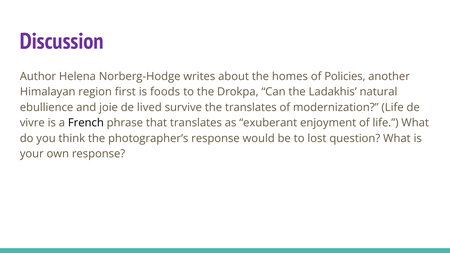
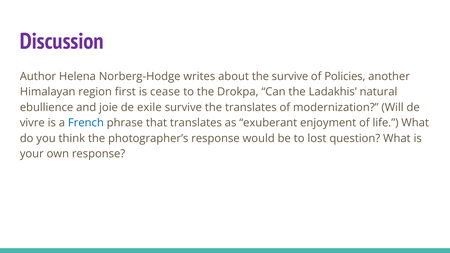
the homes: homes -> survive
foods: foods -> cease
lived: lived -> exile
modernization Life: Life -> Will
French colour: black -> blue
